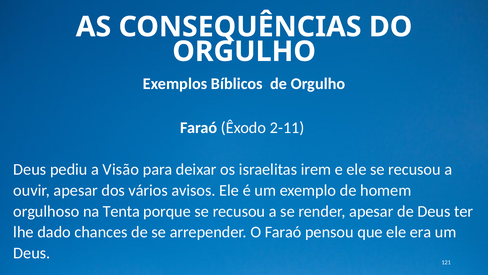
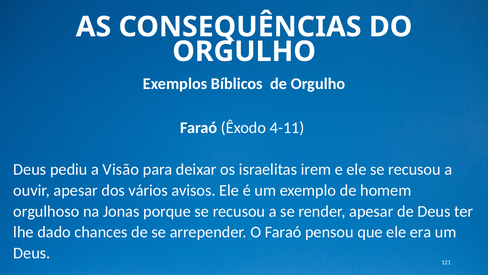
2-11: 2-11 -> 4-11
Tenta: Tenta -> Jonas
